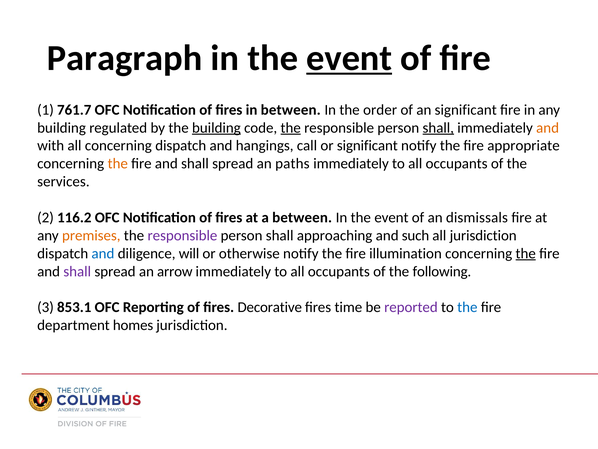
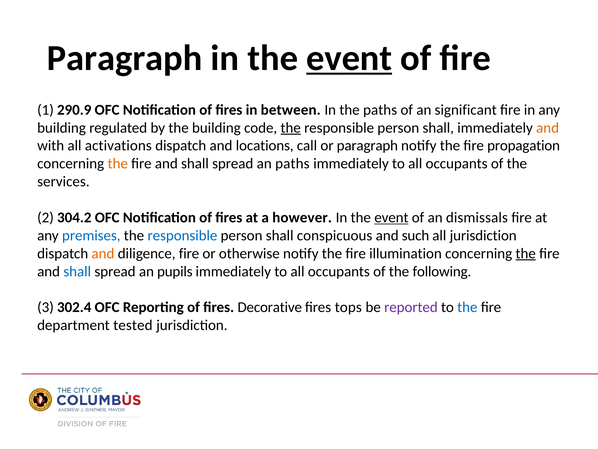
761.7: 761.7 -> 290.9
the order: order -> paths
building at (216, 128) underline: present -> none
shall at (438, 128) underline: present -> none
all concerning: concerning -> activations
hangings: hangings -> locations
or significant: significant -> paragraph
appropriate: appropriate -> propagation
116.2: 116.2 -> 304.2
a between: between -> however
event at (391, 217) underline: none -> present
premises colour: orange -> blue
responsible at (182, 235) colour: purple -> blue
approaching: approaching -> conspicuous
and at (103, 253) colour: blue -> orange
diligence will: will -> fire
shall at (77, 271) colour: purple -> blue
arrow: arrow -> pupils
853.1: 853.1 -> 302.4
time: time -> tops
homes: homes -> tested
